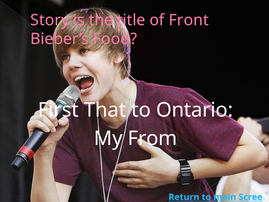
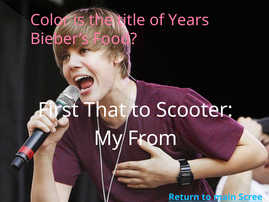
Story: Story -> Color
Front: Front -> Years
Ontario: Ontario -> Scooter
